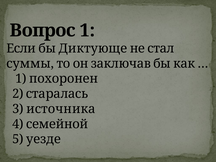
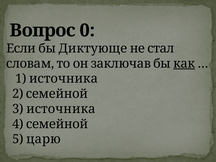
Вопрос 1: 1 -> 0
суммы: суммы -> словам
как underline: none -> present
1 похоронен: похоронен -> источника
2 старалась: старалась -> семейной
уезде: уезде -> царю
